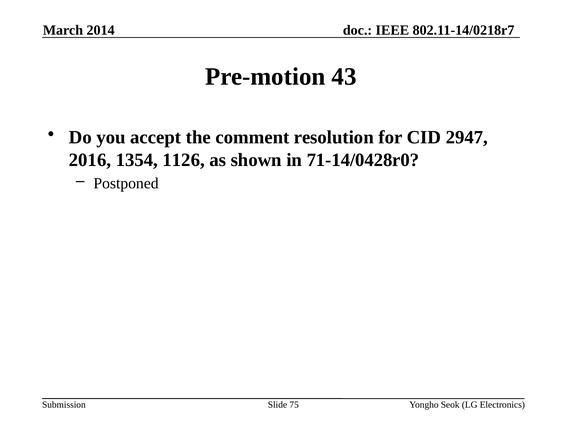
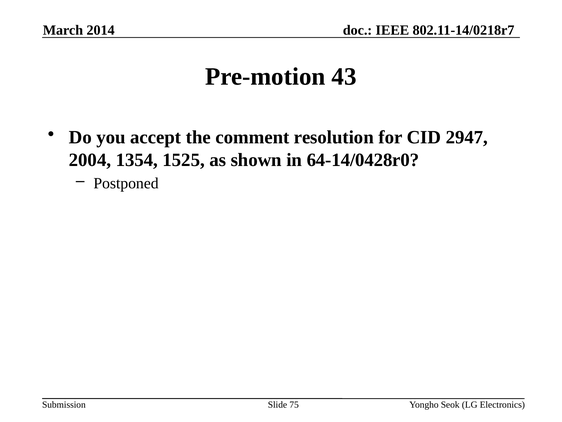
2016: 2016 -> 2004
1126: 1126 -> 1525
71-14/0428r0: 71-14/0428r0 -> 64-14/0428r0
